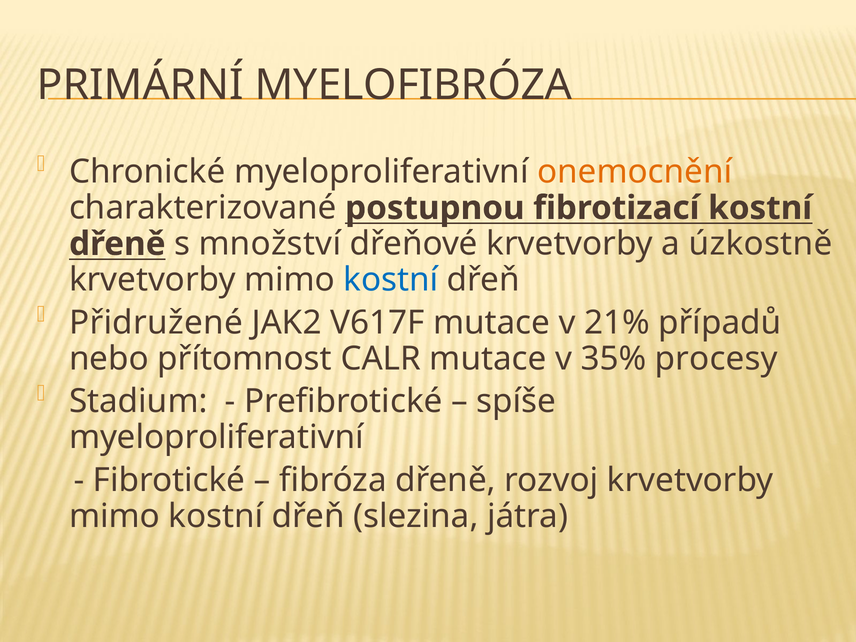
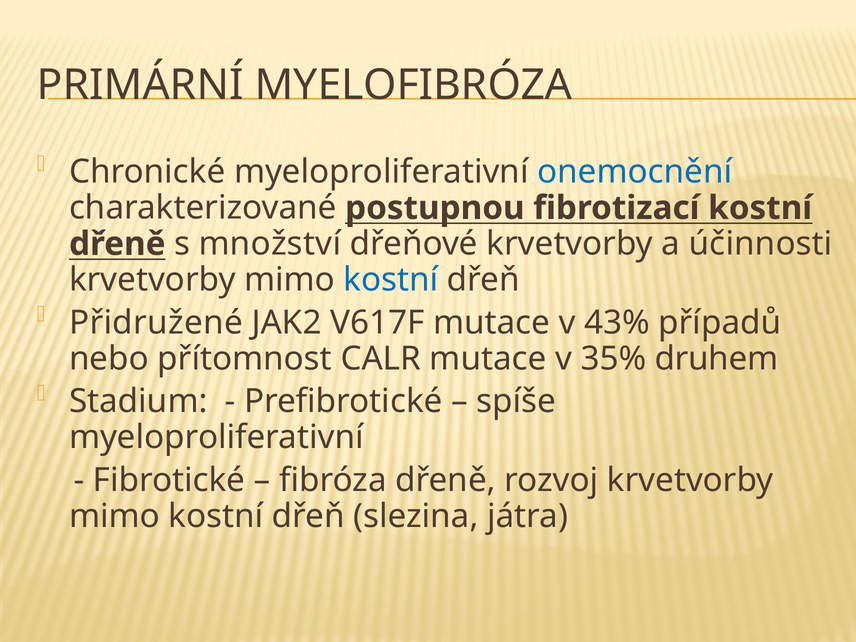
onemocnění colour: orange -> blue
úzkostně: úzkostně -> účinnosti
21%: 21% -> 43%
procesy: procesy -> druhem
